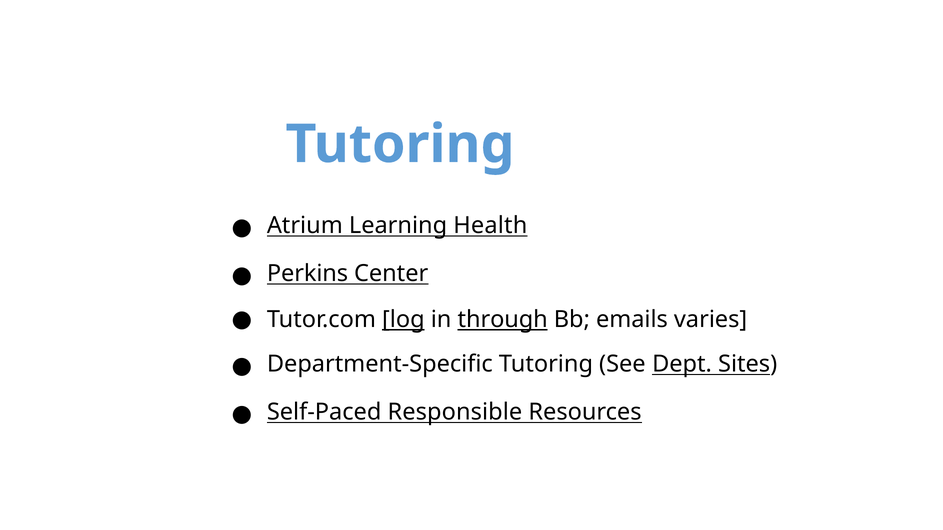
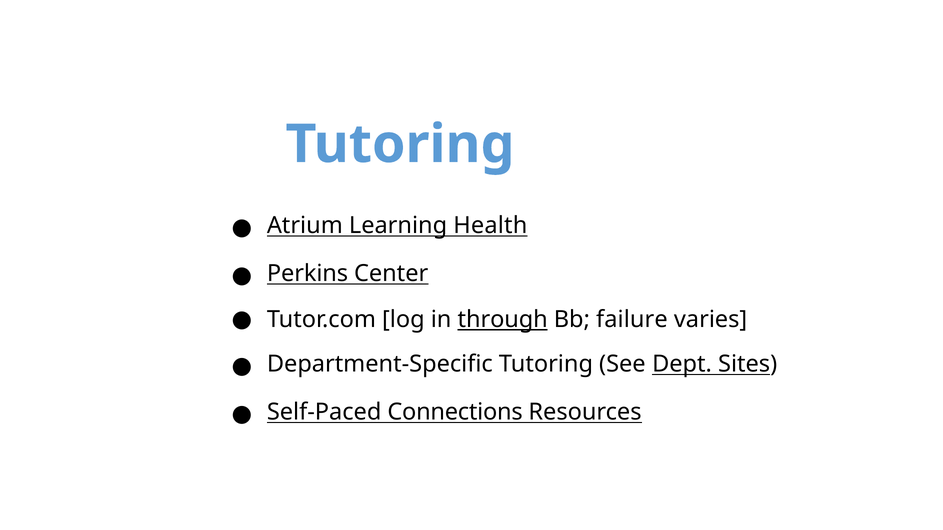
log underline: present -> none
emails: emails -> failure
Responsible: Responsible -> Connections
